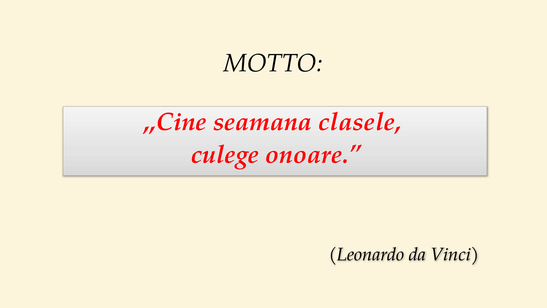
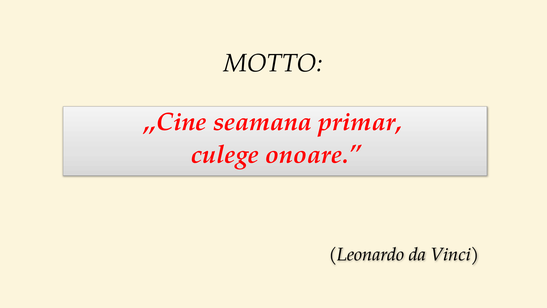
clasele: clasele -> primar
